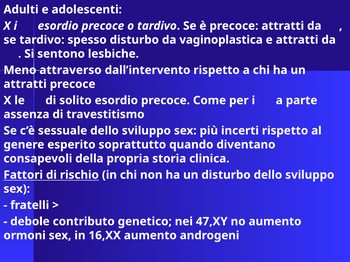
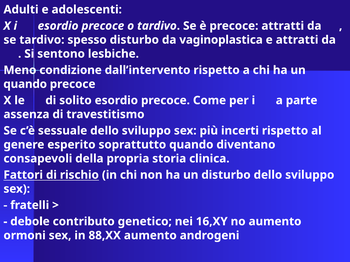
attraverso: attraverso -> condizione
attratti at (25, 84): attratti -> quando
47,XY: 47,XY -> 16,XY
16,XX: 16,XX -> 88,XX
